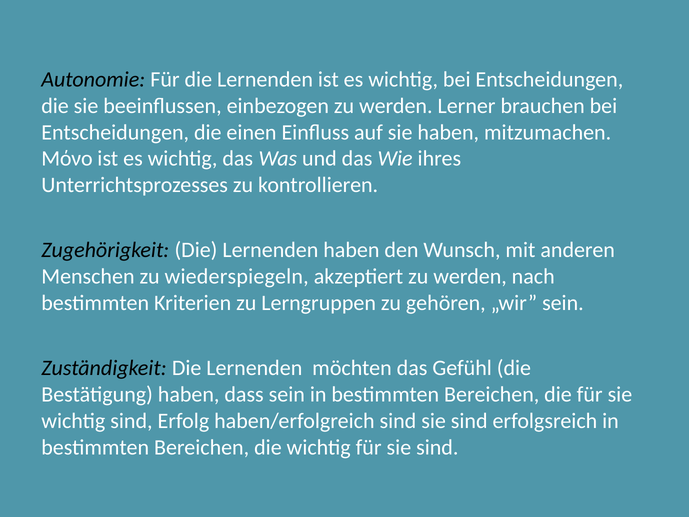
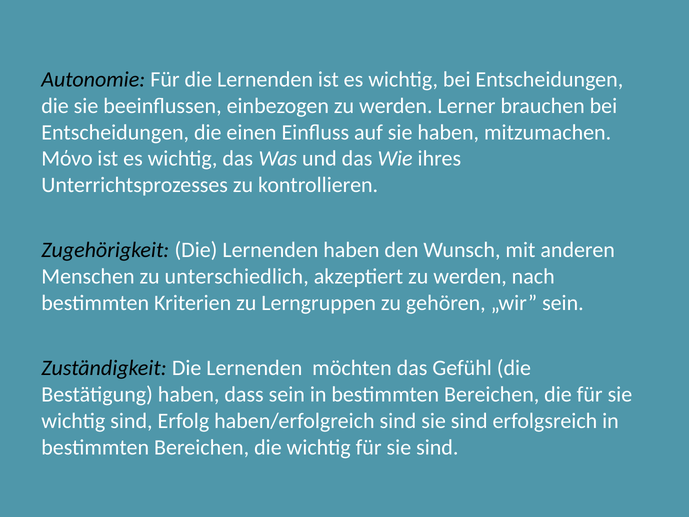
wiederspiegeln: wiederspiegeln -> unterschiedlich
